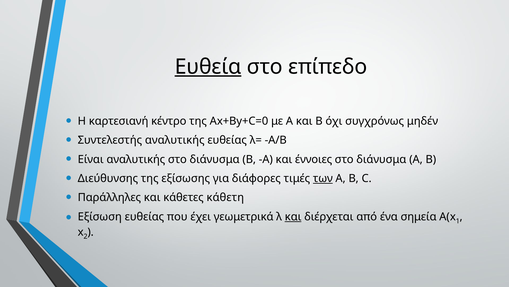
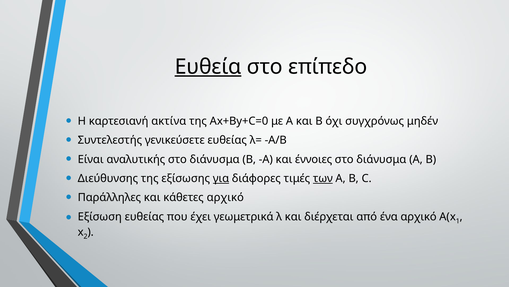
κέντρο: κέντρο -> ακτίνα
Συντελεστής αναλυτικής: αναλυτικής -> γενικεύσετε
για underline: none -> present
κάθετες κάθετη: κάθετη -> αρχικό
και at (293, 216) underline: present -> none
ένα σημεία: σημεία -> αρχικό
